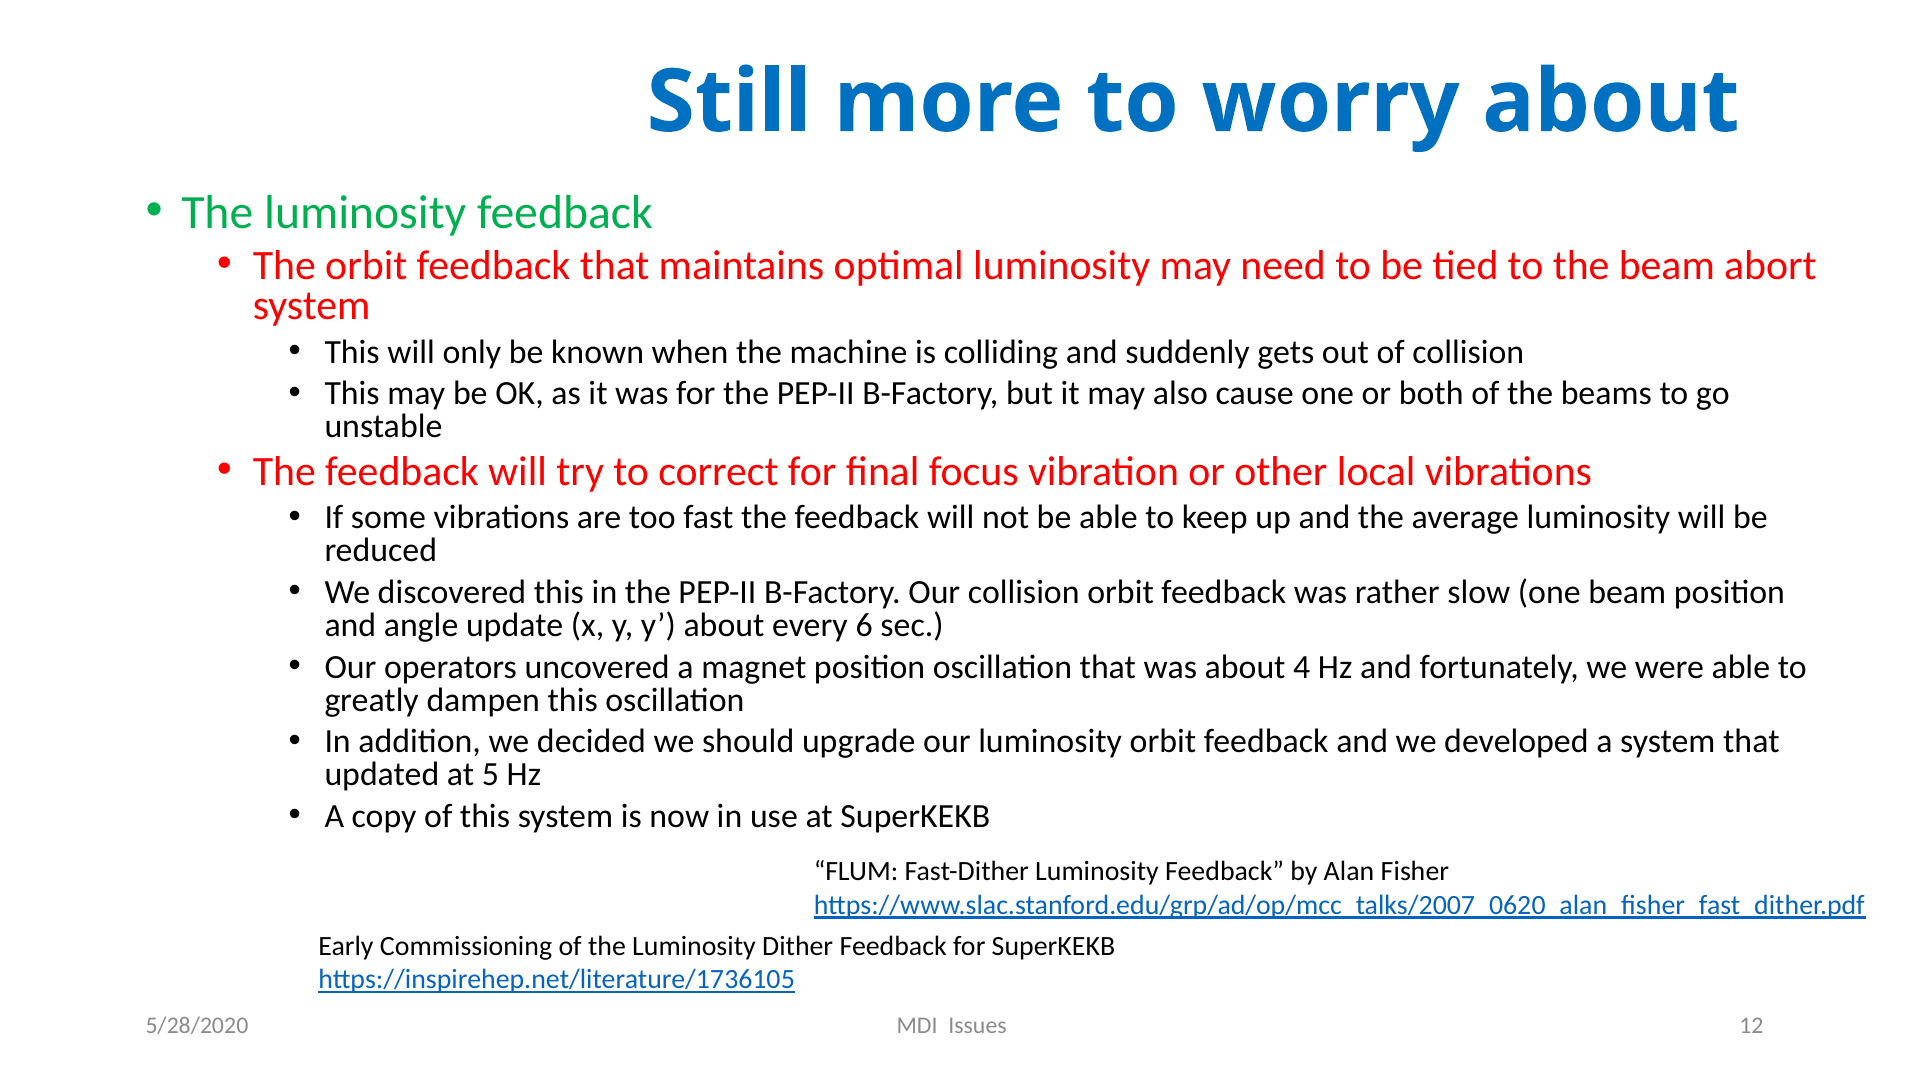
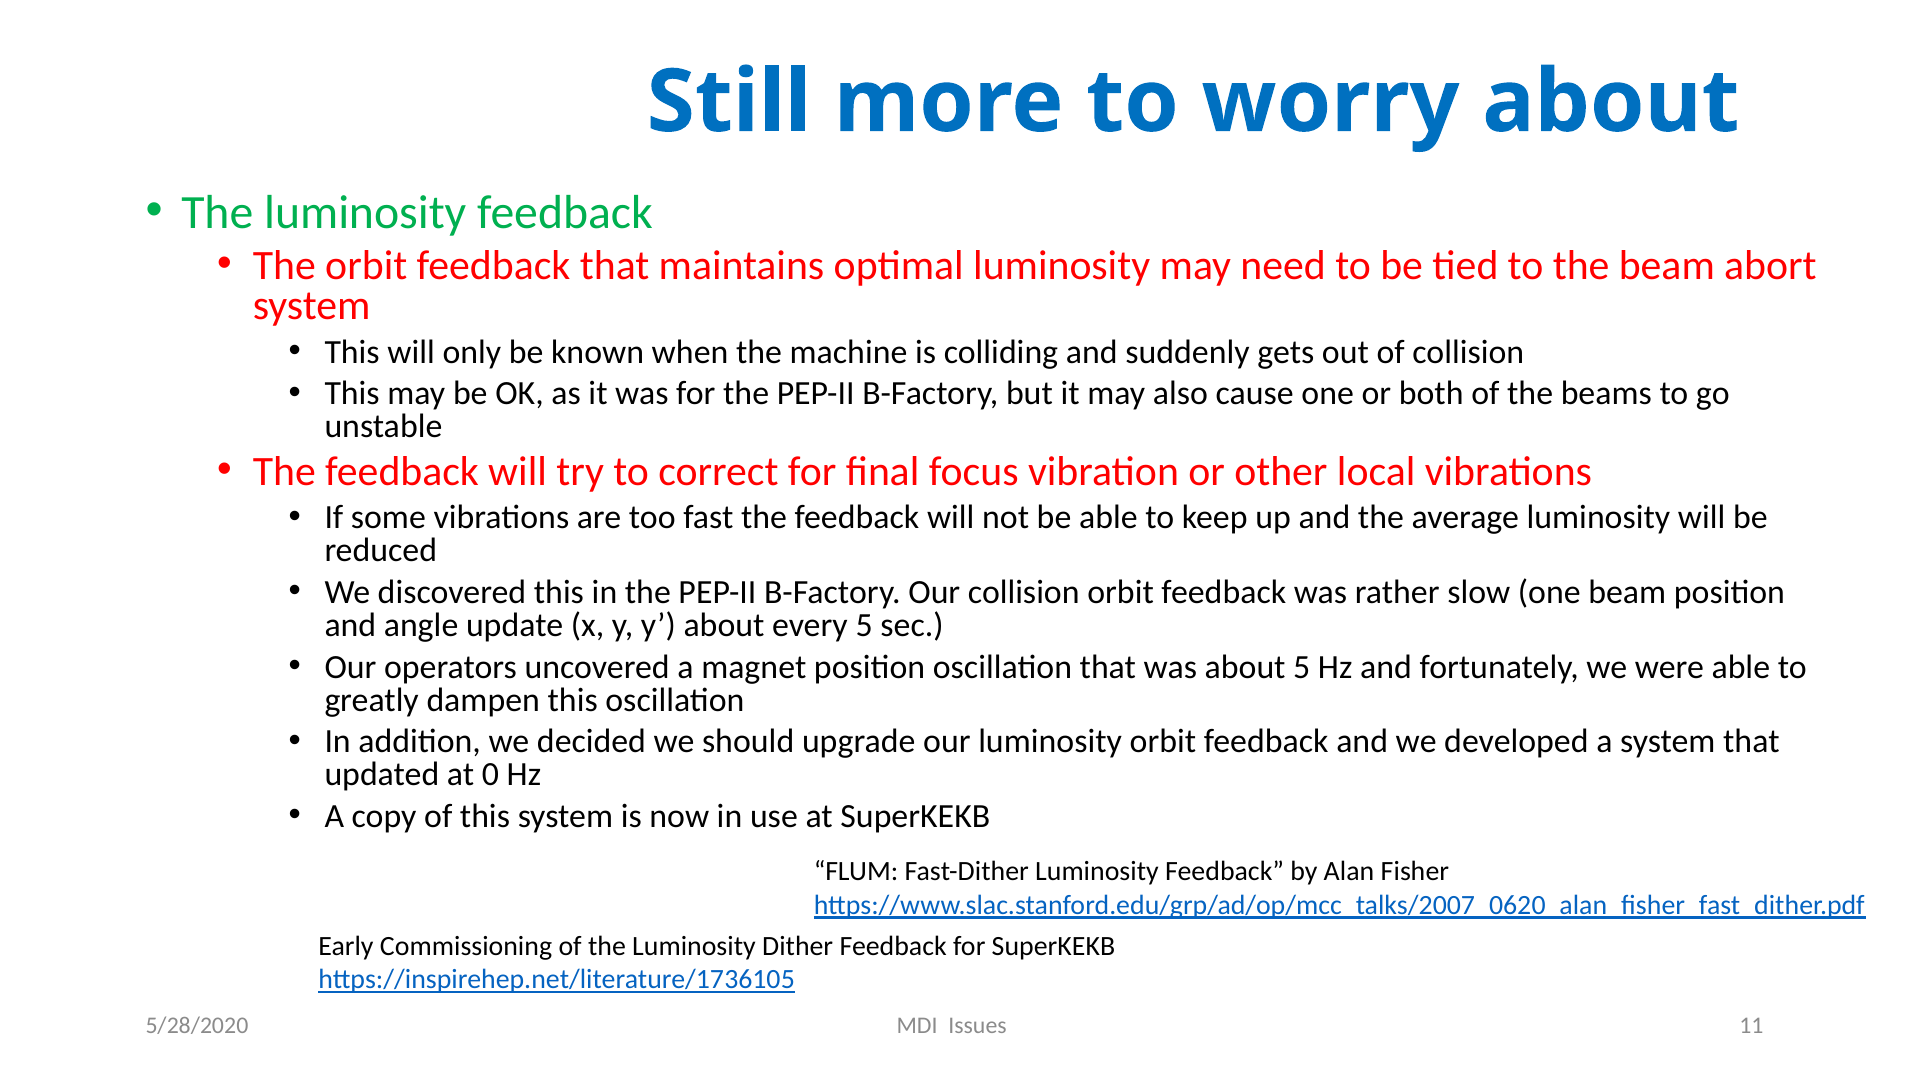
every 6: 6 -> 5
about 4: 4 -> 5
5: 5 -> 0
12: 12 -> 11
